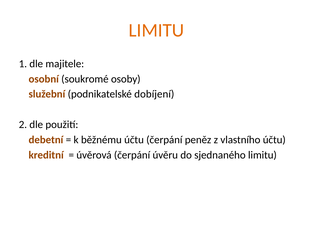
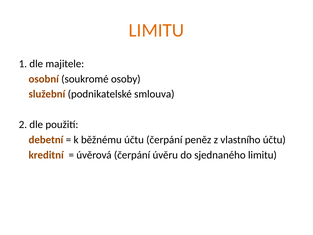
dobíjení: dobíjení -> smlouva
